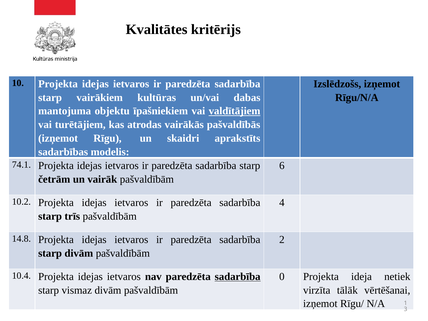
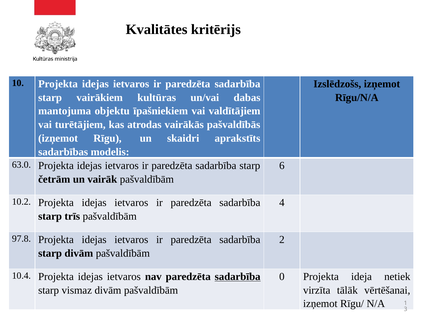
valdītājiem underline: present -> none
74.1: 74.1 -> 63.0
14.8: 14.8 -> 97.8
